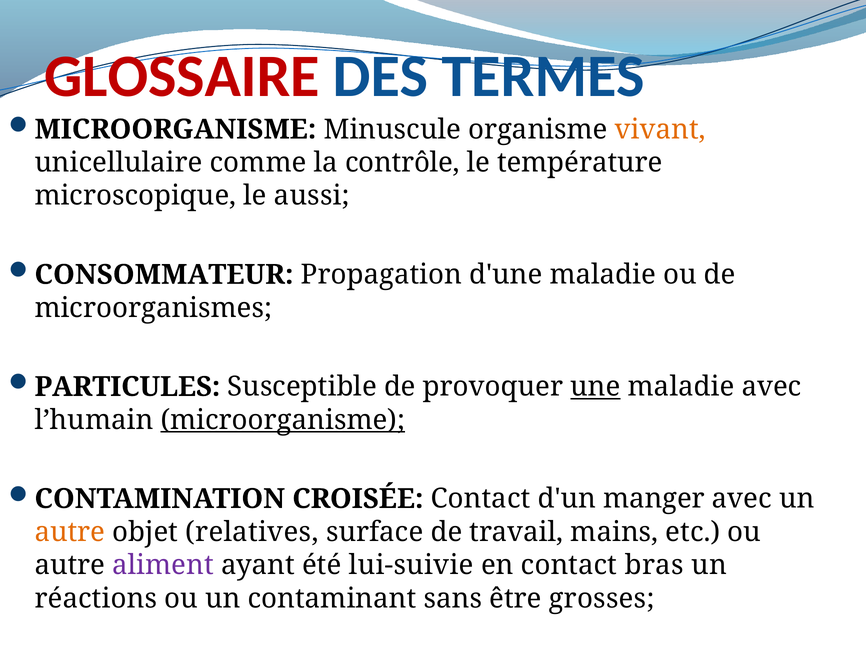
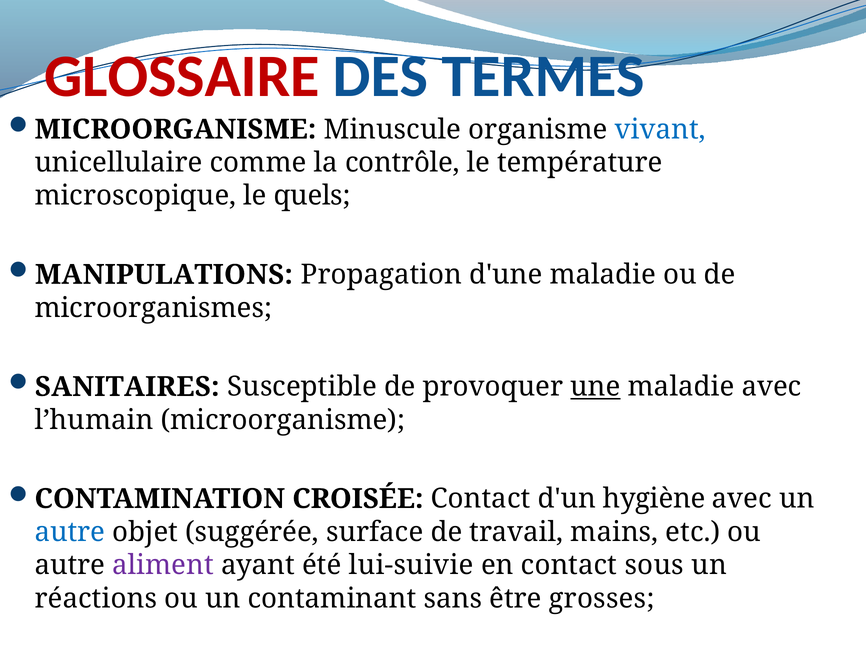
vivant colour: orange -> blue
aussi: aussi -> quels
CONSOMMATEUR: CONSOMMATEUR -> MANIPULATIONS
PARTICULES: PARTICULES -> SANITAIRES
microorganisme at (283, 420) underline: present -> none
manger: manger -> hygiène
autre at (70, 532) colour: orange -> blue
relatives: relatives -> suggérée
bras: bras -> sous
